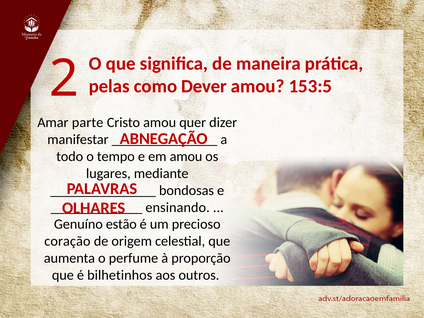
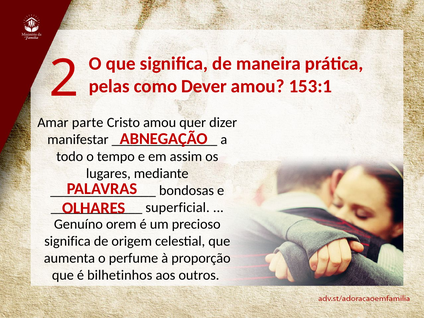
153:5: 153:5 -> 153:1
em amou: amou -> assim
ensinando: ensinando -> superficial
estão: estão -> orem
coração at (67, 241): coração -> significa
